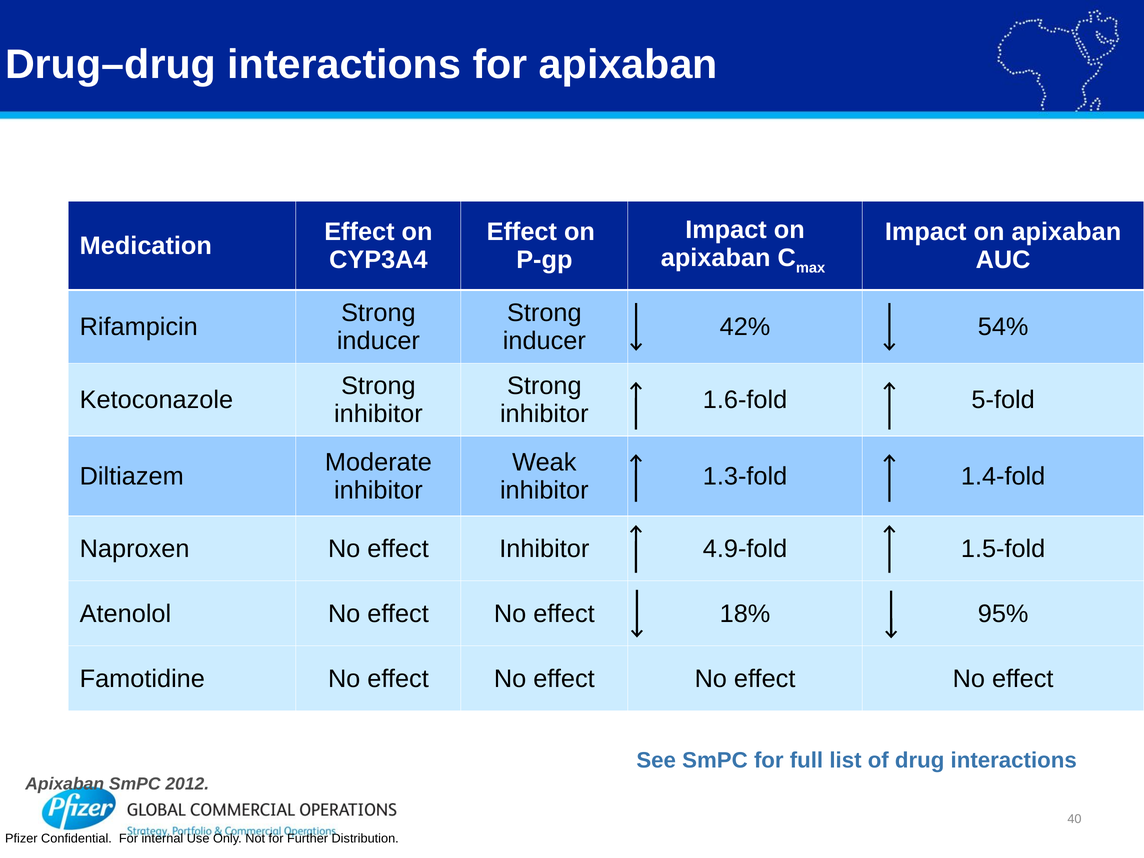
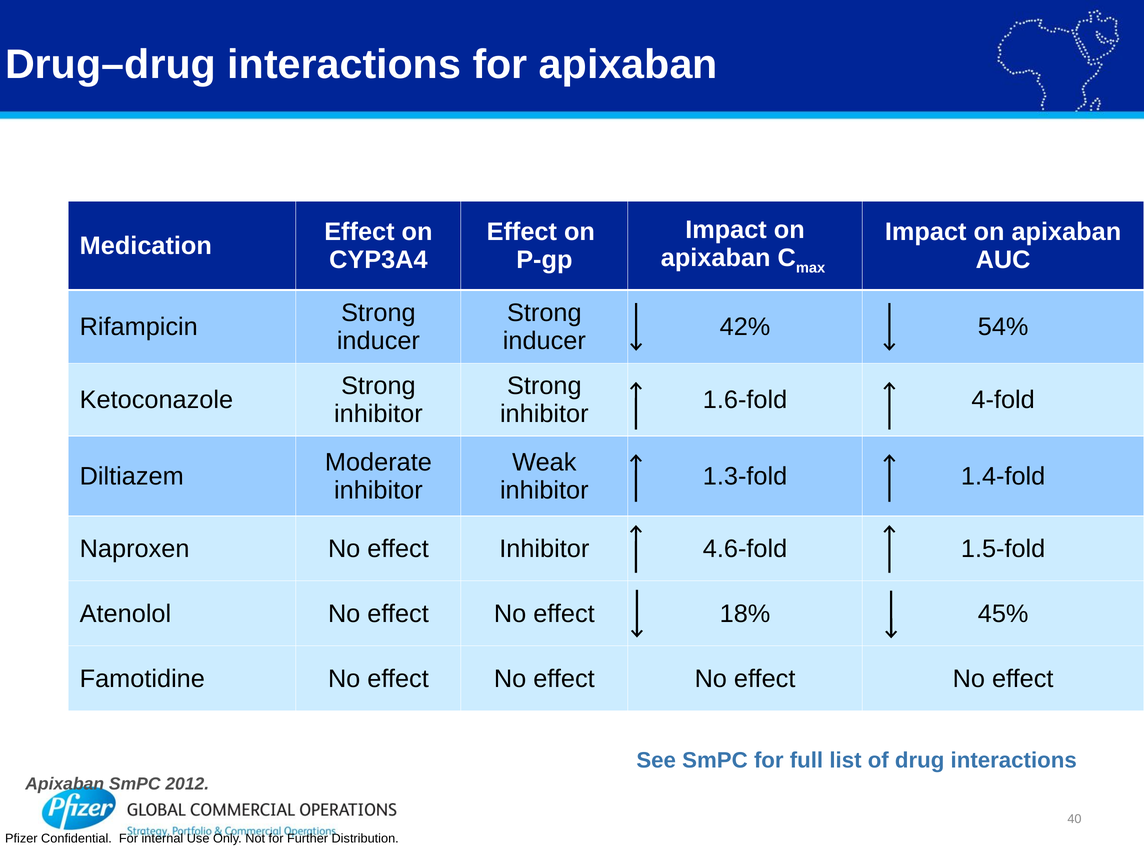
5-fold: 5-fold -> 4-fold
4.9-fold: 4.9-fold -> 4.6-fold
95%: 95% -> 45%
